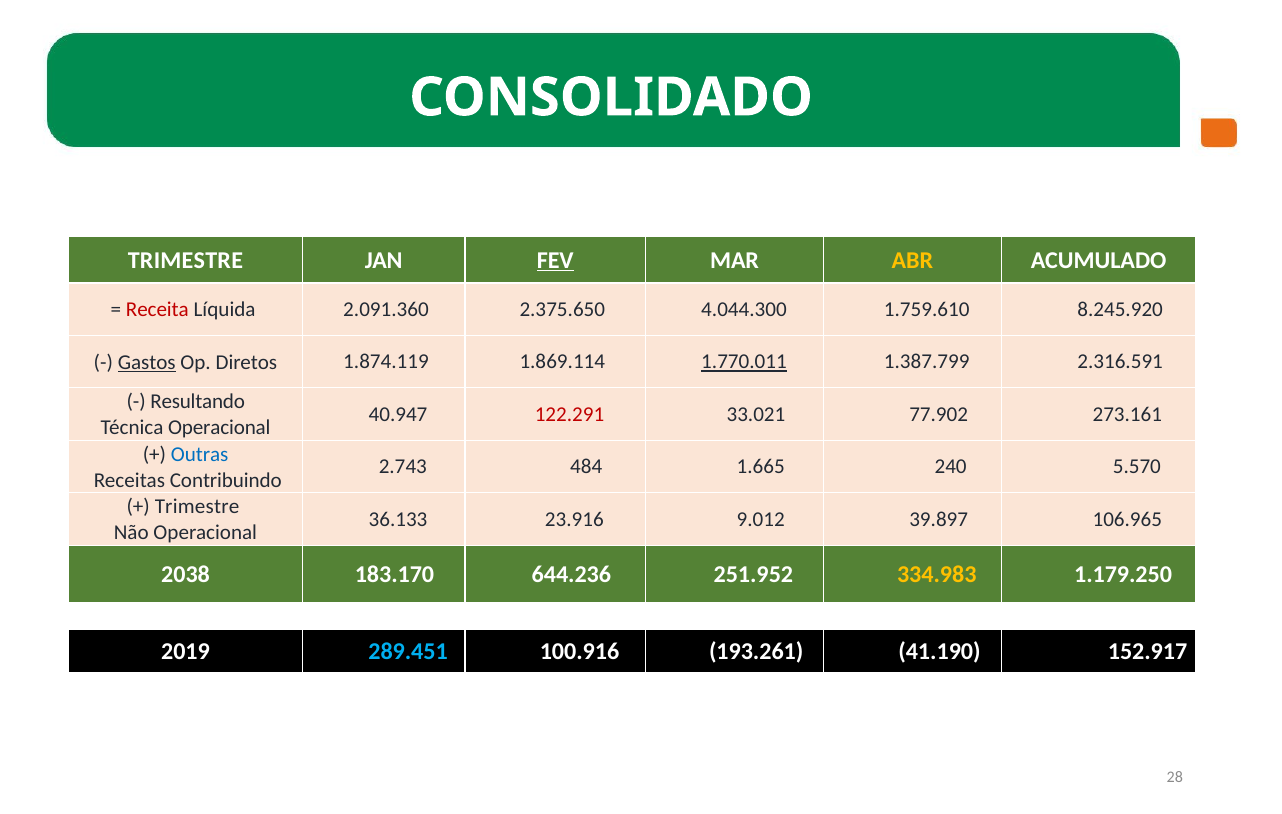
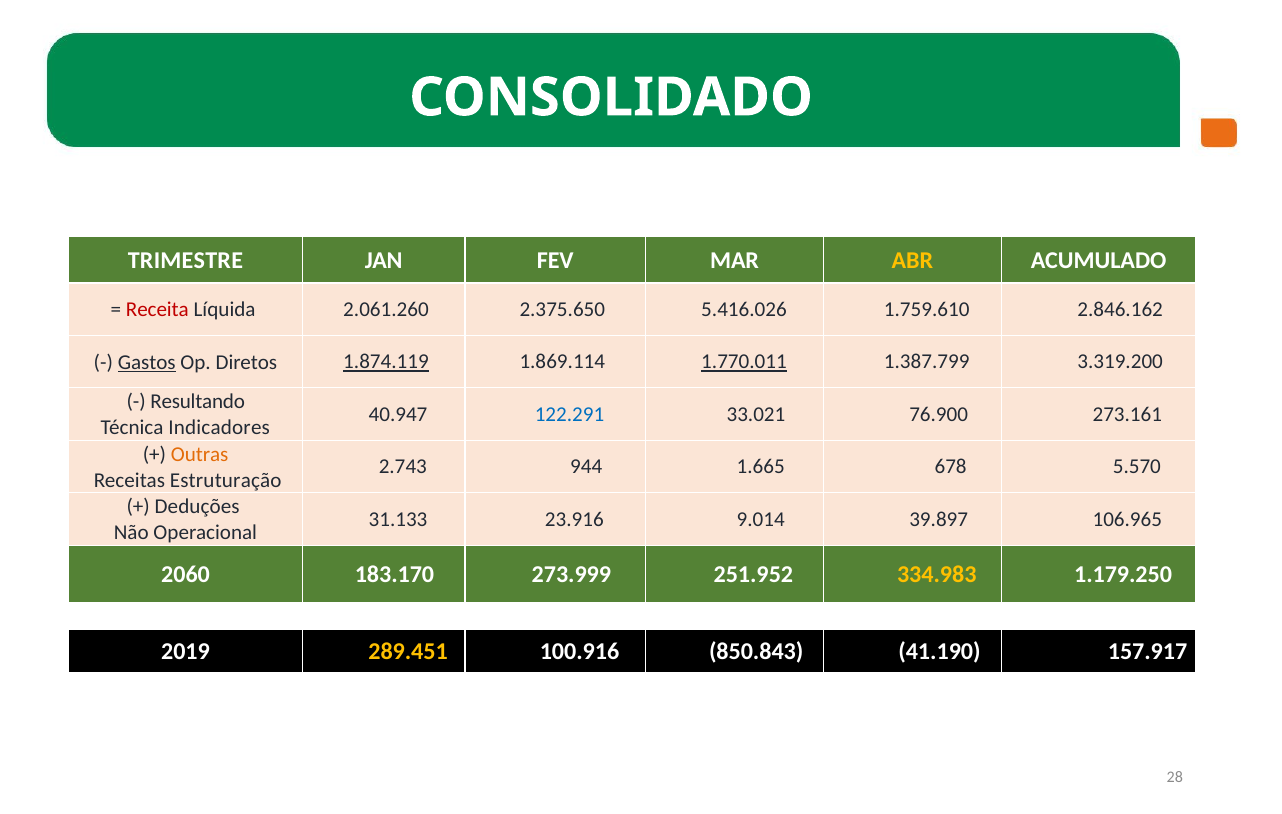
FEV underline: present -> none
2.091.360: 2.091.360 -> 2.061.260
4.044.300: 4.044.300 -> 5.416.026
8.245.920: 8.245.920 -> 2.846.162
1.874.119 underline: none -> present
2.316.591: 2.316.591 -> 3.319.200
122.291 colour: red -> blue
77.902: 77.902 -> 76.900
Técnica Operacional: Operacional -> Indicadores
Outras colour: blue -> orange
484: 484 -> 944
240: 240 -> 678
Contribuindo: Contribuindo -> Estruturação
Trimestre at (197, 507): Trimestre -> Deduções
36.133: 36.133 -> 31.133
9.012: 9.012 -> 9.014
2038: 2038 -> 2060
644.236: 644.236 -> 273.999
289.451 colour: light blue -> yellow
193.261: 193.261 -> 850.843
152.917: 152.917 -> 157.917
